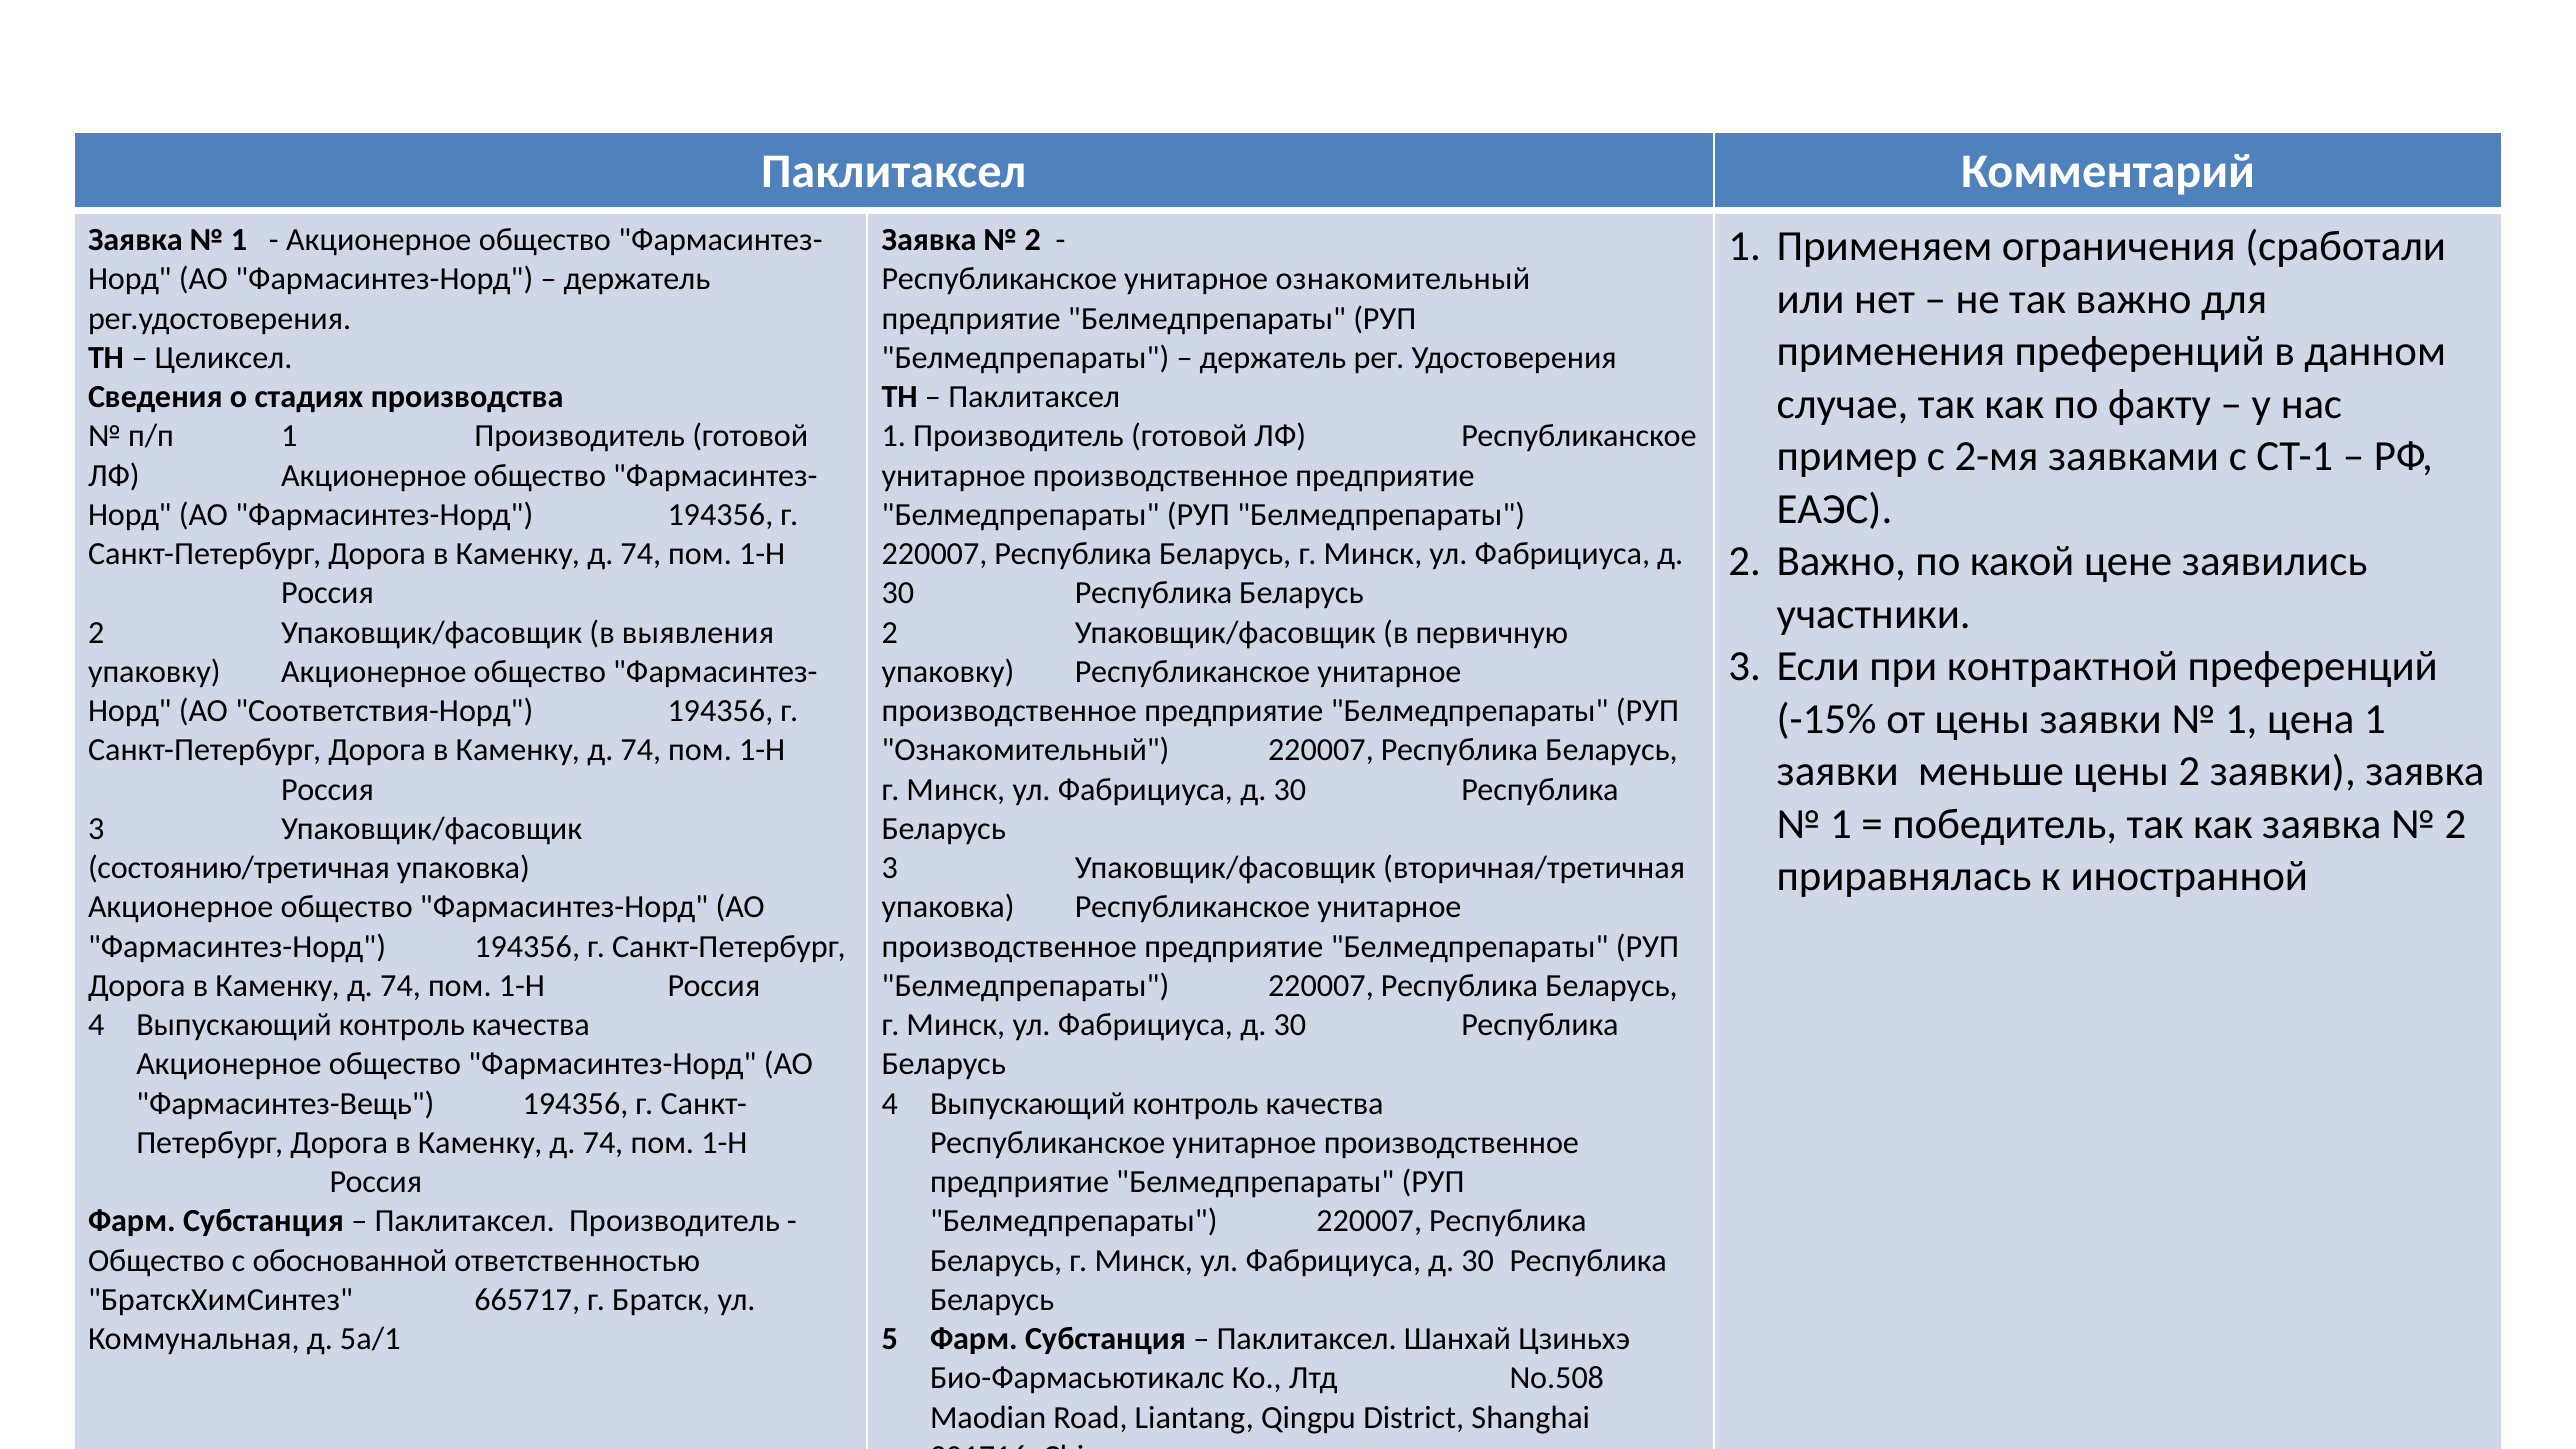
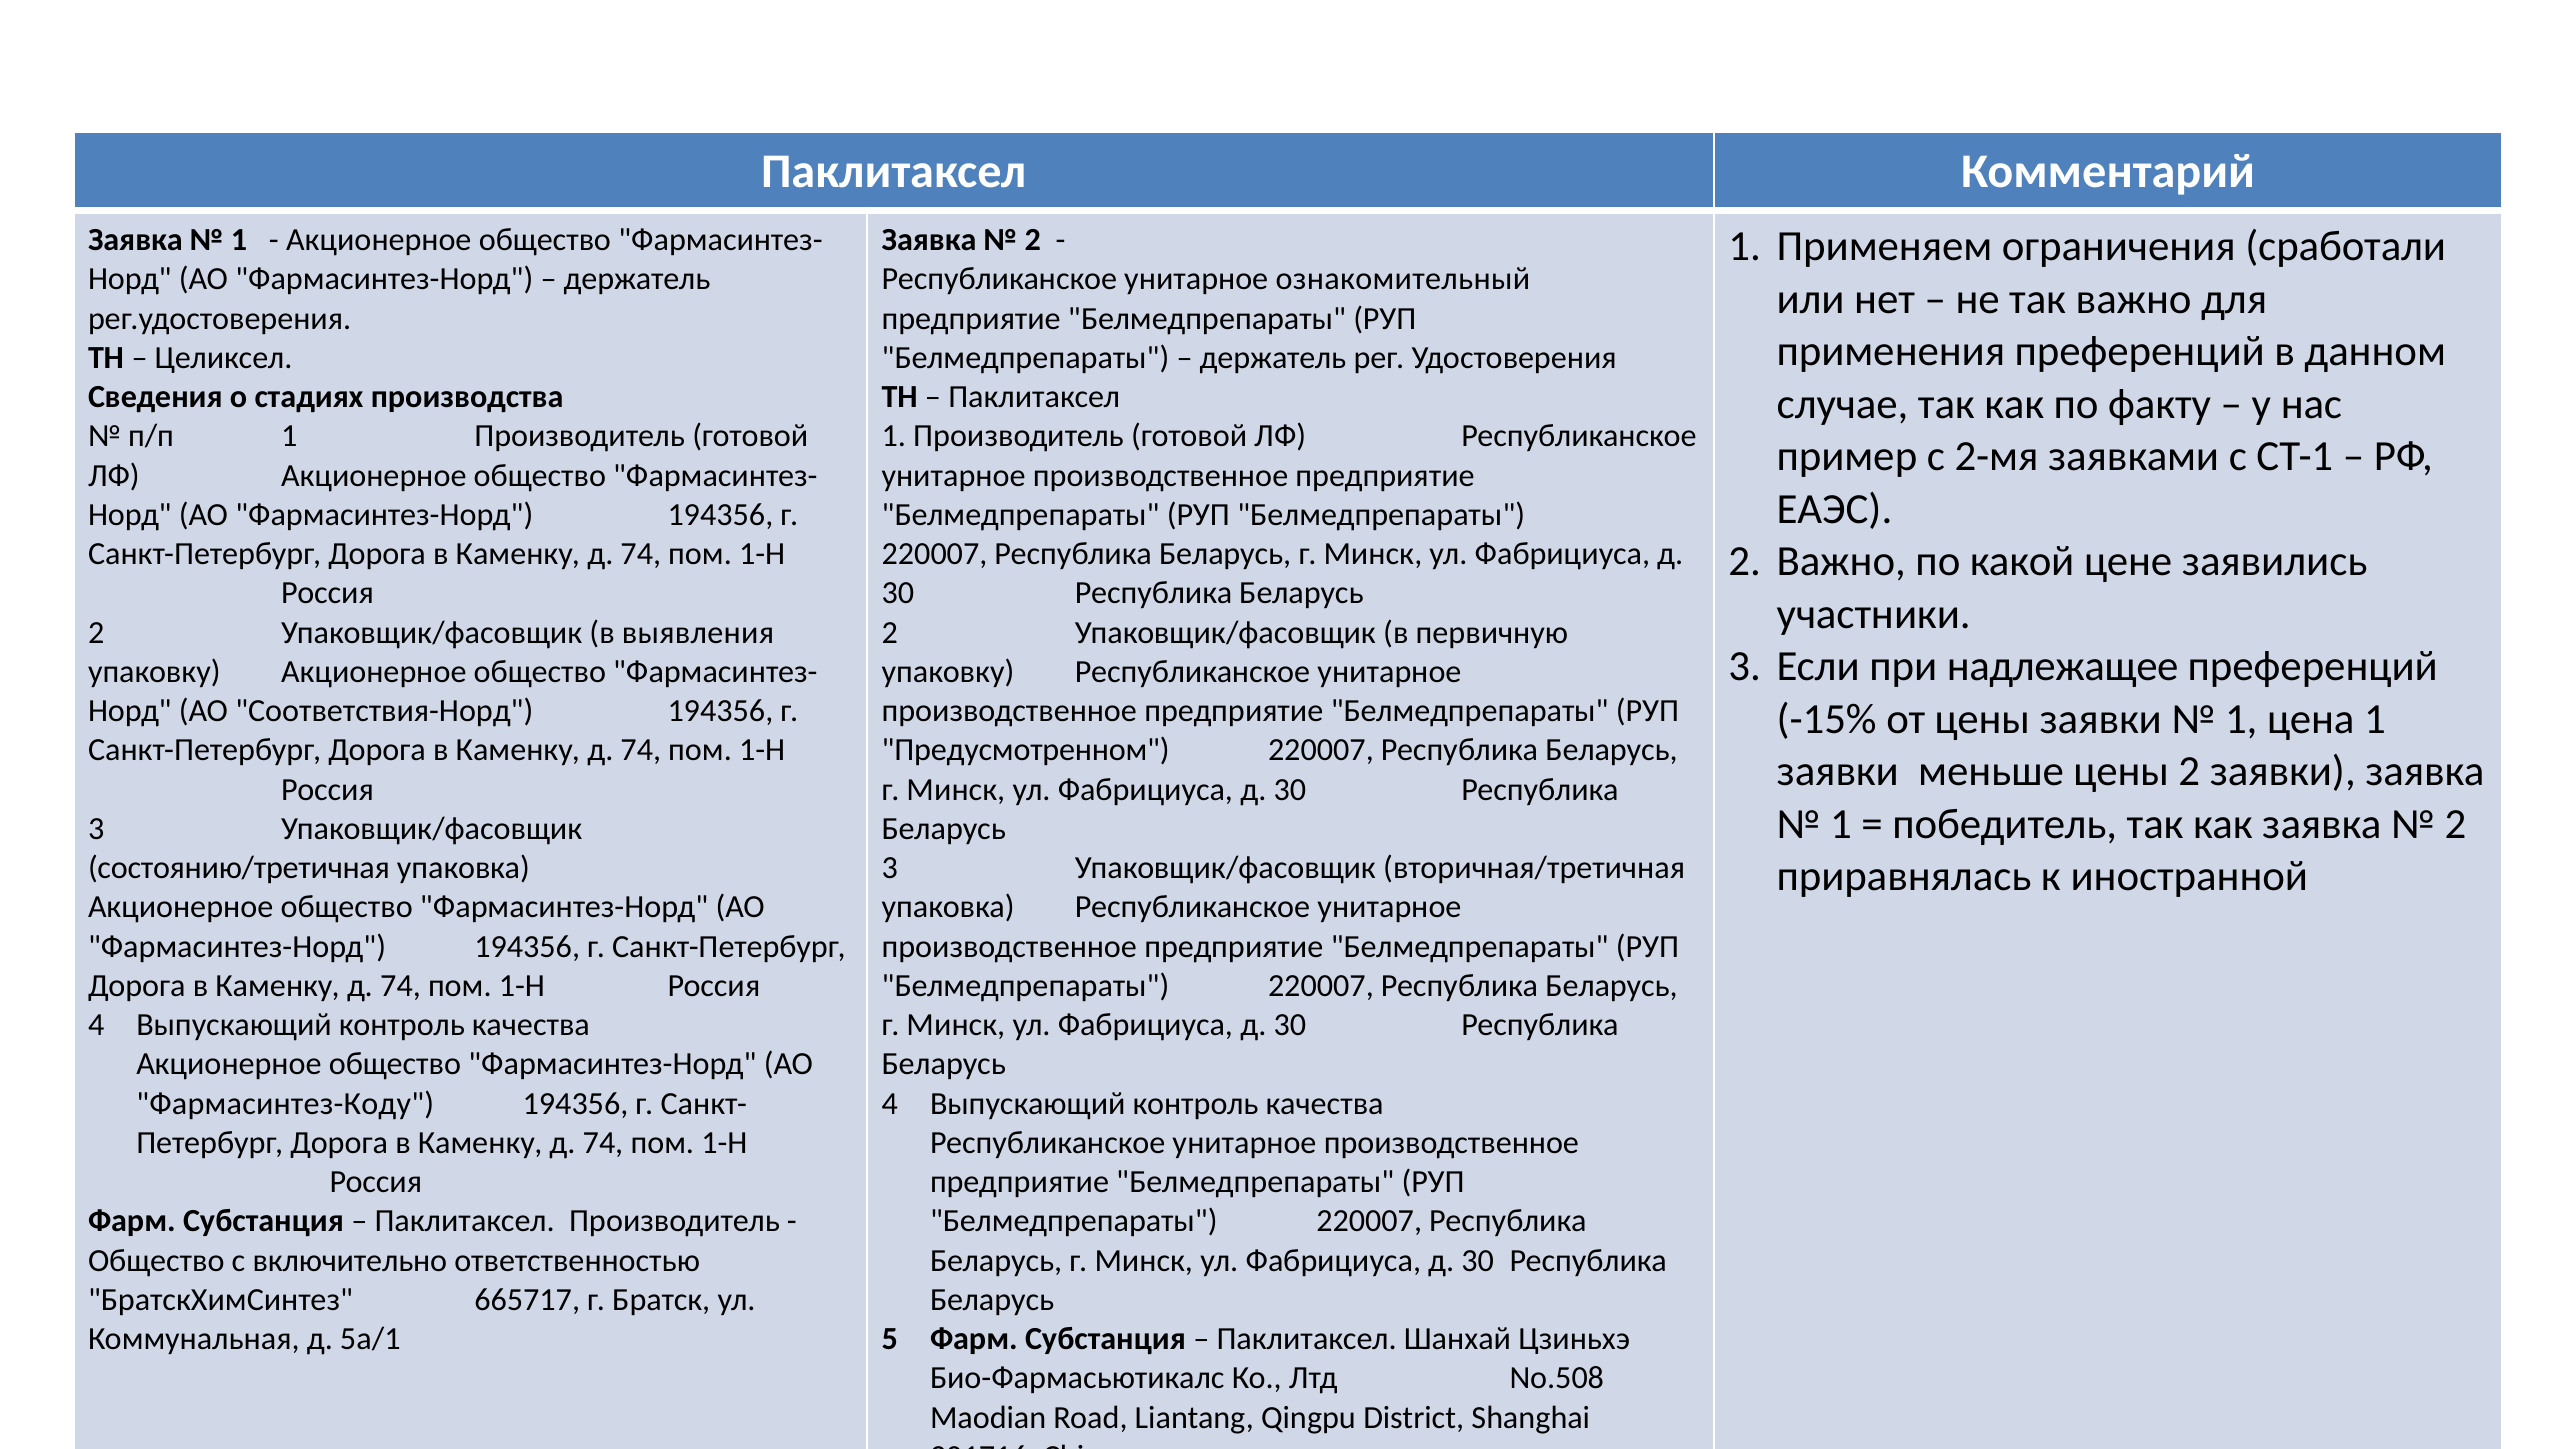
контрактной: контрактной -> надлежащее
Ознакомительный at (1026, 750): Ознакомительный -> Предусмотренном
Фармасинтез-Вещь: Фармасинтез-Вещь -> Фармасинтез-Коду
обоснованной: обоснованной -> включительно
